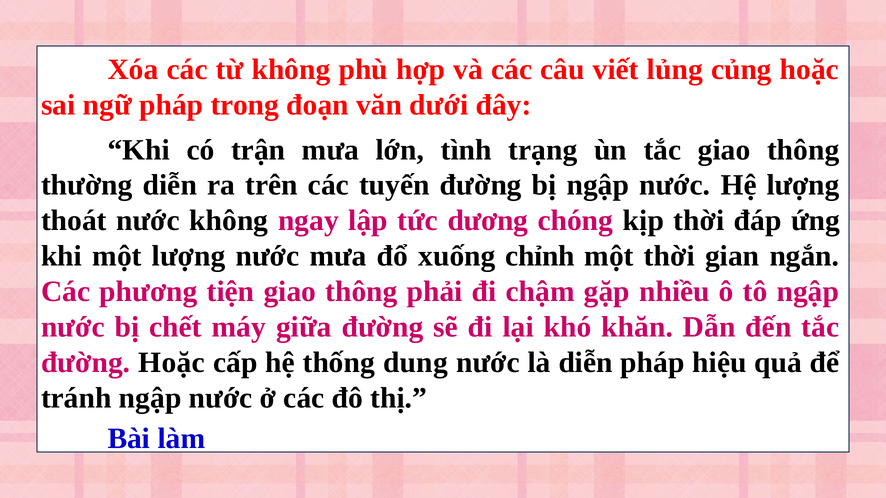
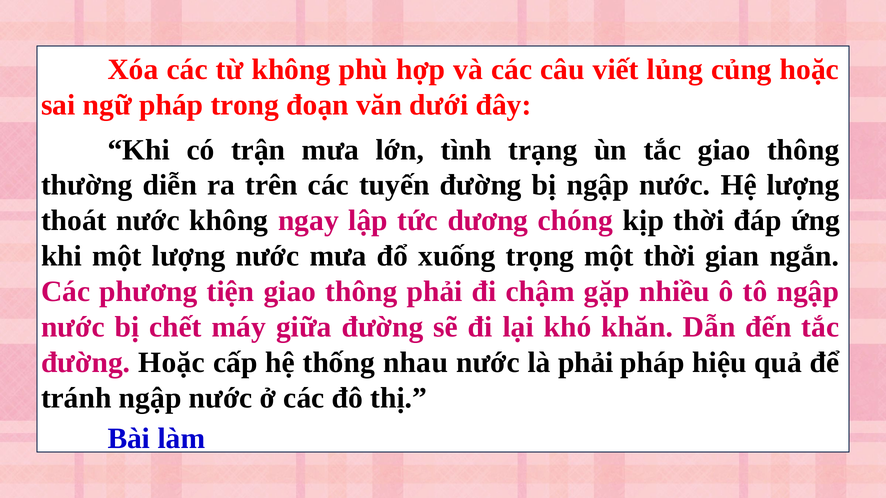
chỉnh: chỉnh -> trọng
dung: dung -> nhau
là diễn: diễn -> phải
